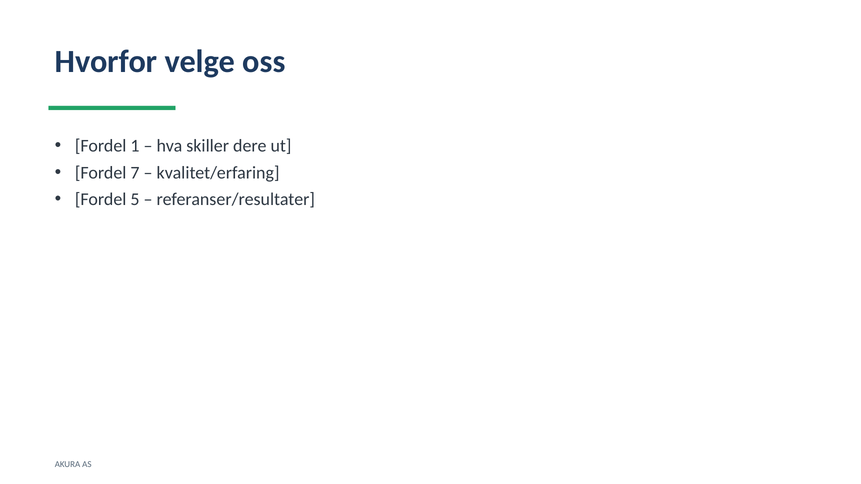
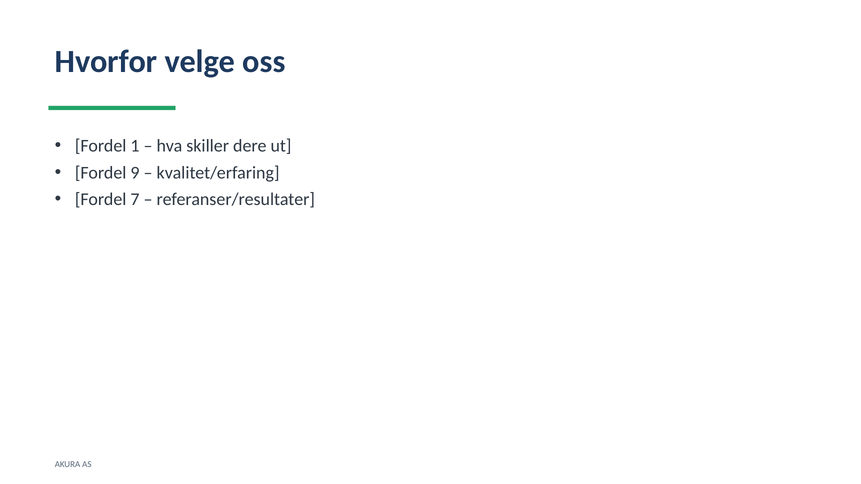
7: 7 -> 9
5: 5 -> 7
